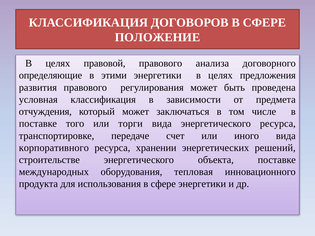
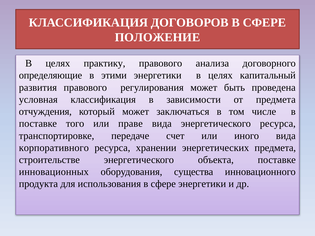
правовой: правовой -> практику
предложения: предложения -> капитальный
торги: торги -> праве
энергетических решений: решений -> предмета
международных: международных -> инновационных
тепловая: тепловая -> существа
